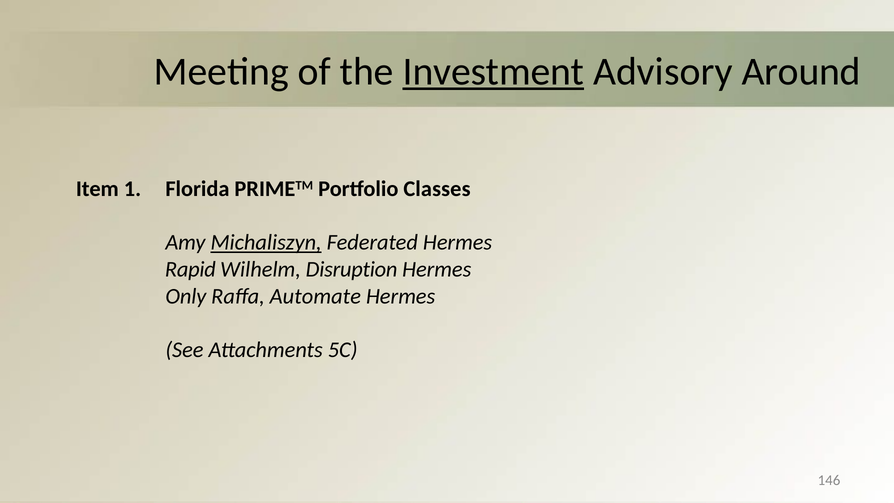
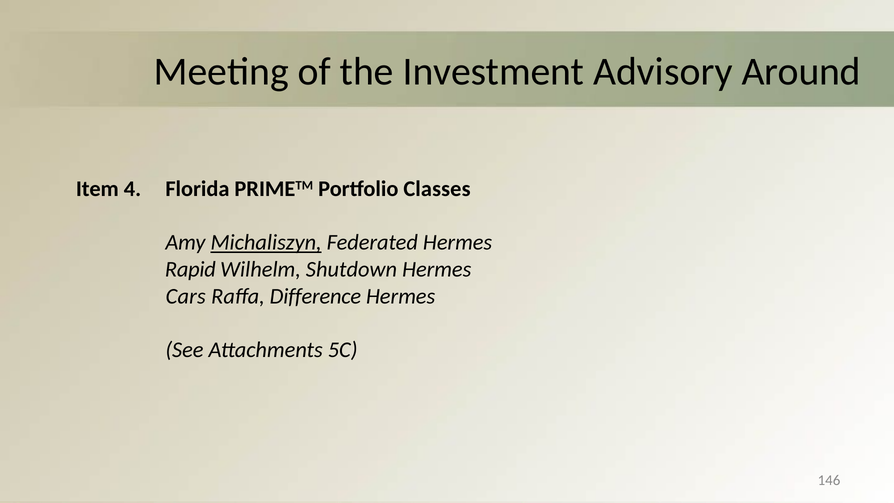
Investment underline: present -> none
1: 1 -> 4
Disruption: Disruption -> Shutdown
Only: Only -> Cars
Automate: Automate -> Difference
